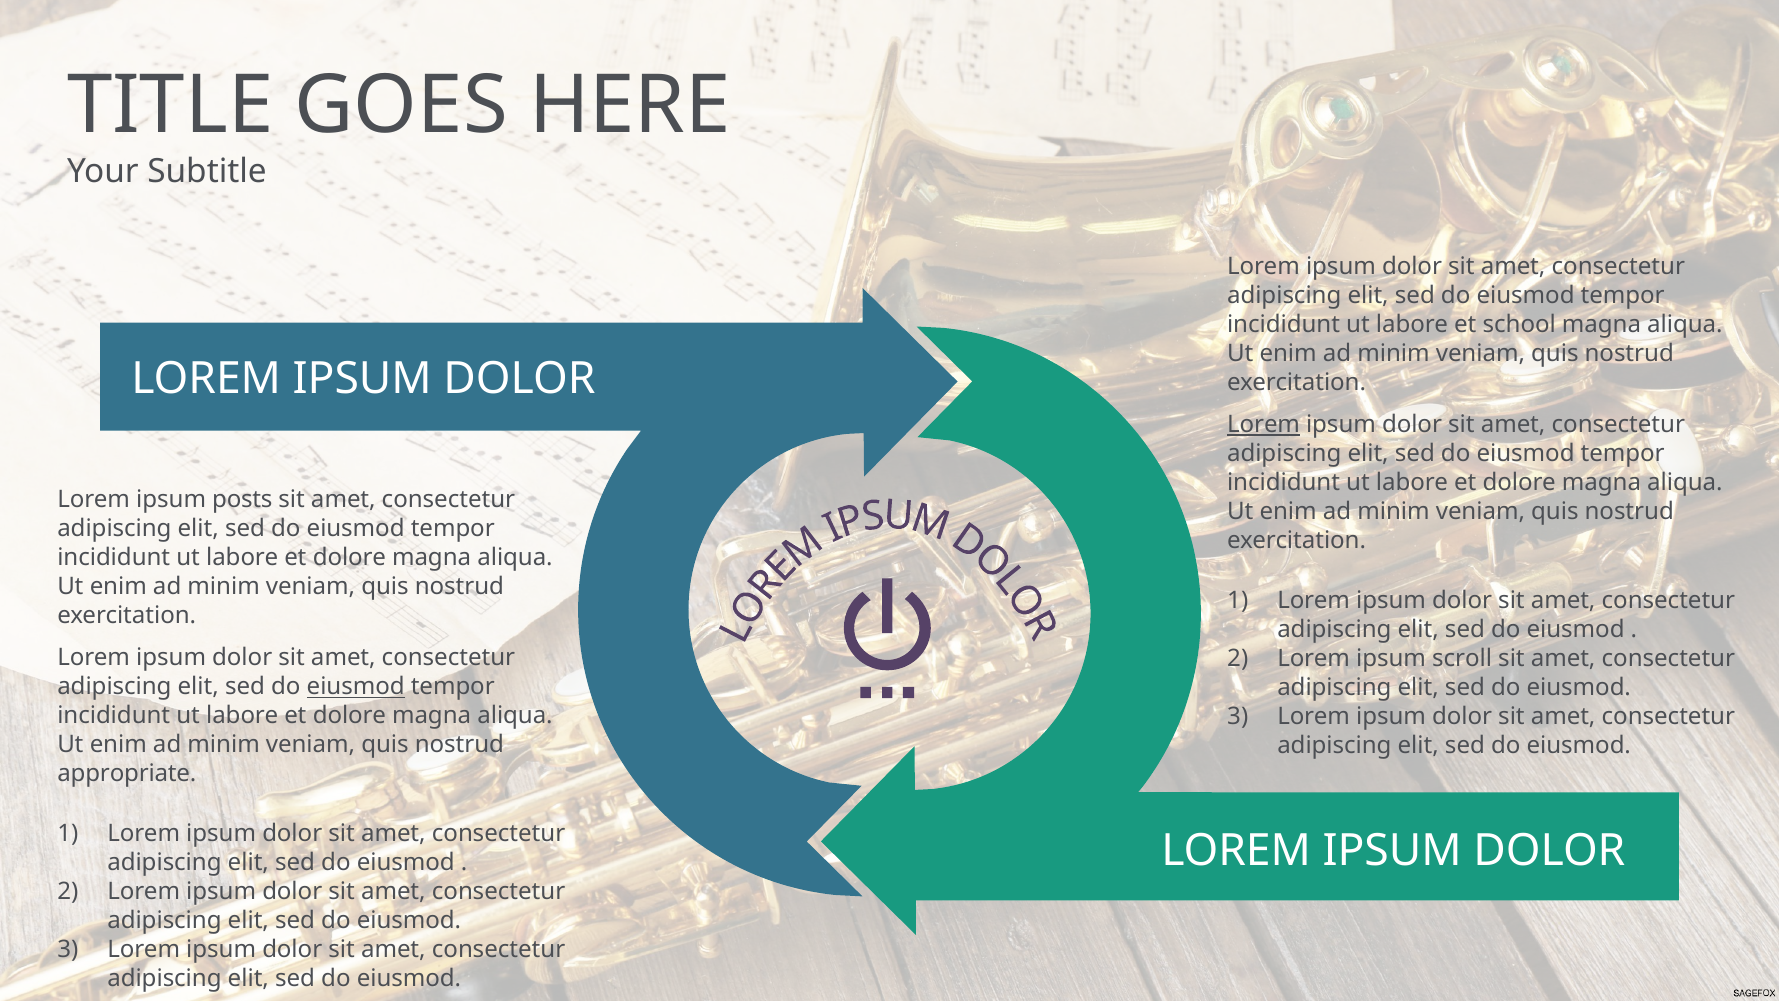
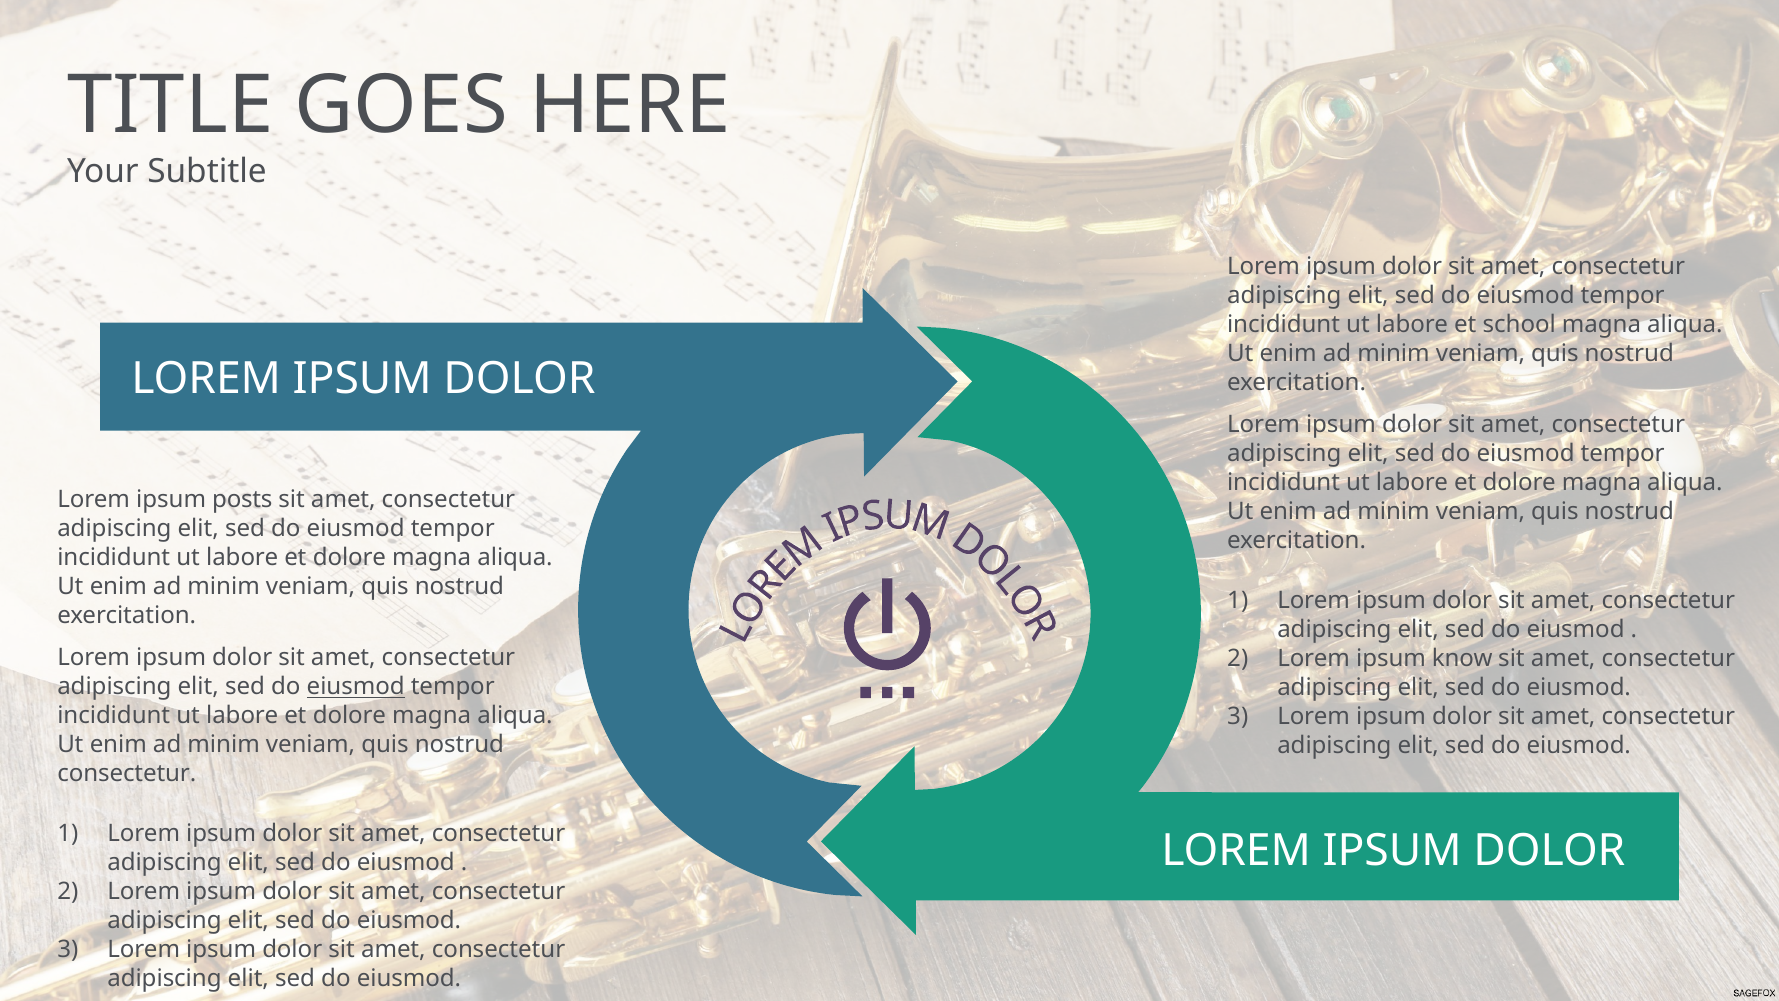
Lorem at (1264, 424) underline: present -> none
scroll: scroll -> know
appropriate at (127, 774): appropriate -> consectetur
